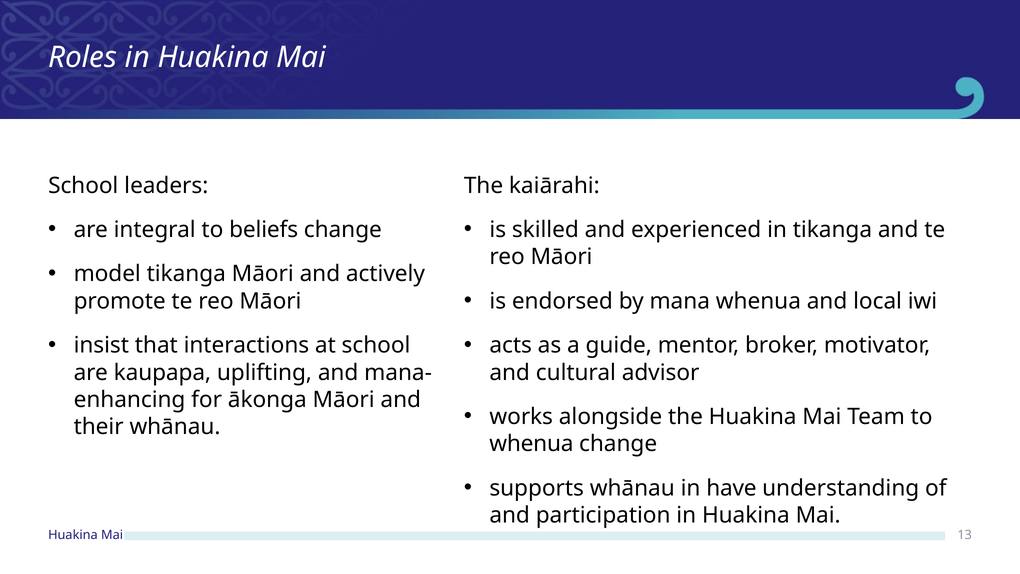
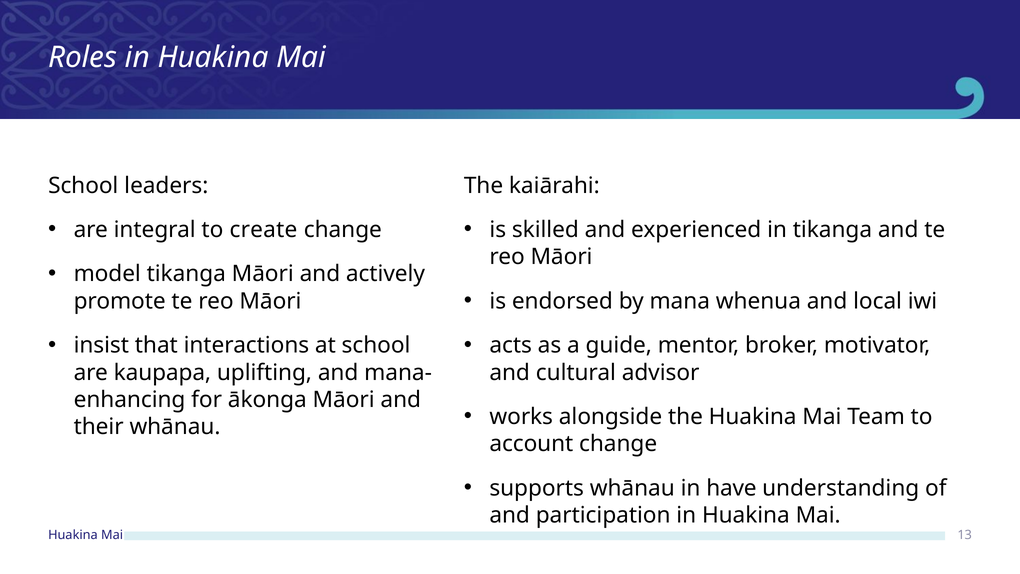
beliefs: beliefs -> create
whenua at (531, 444): whenua -> account
